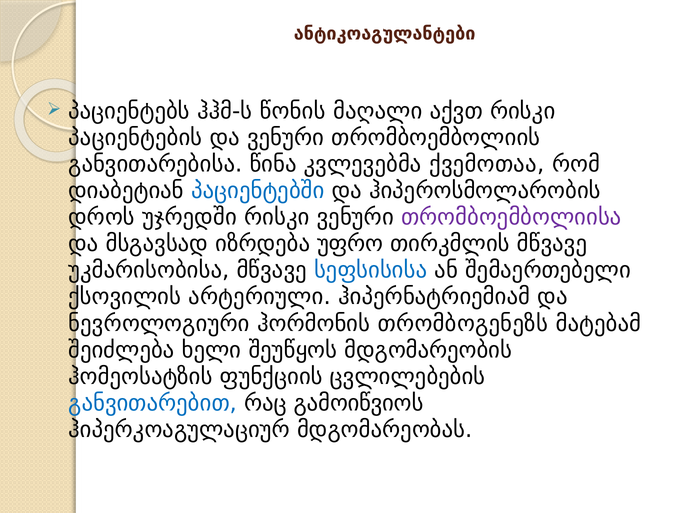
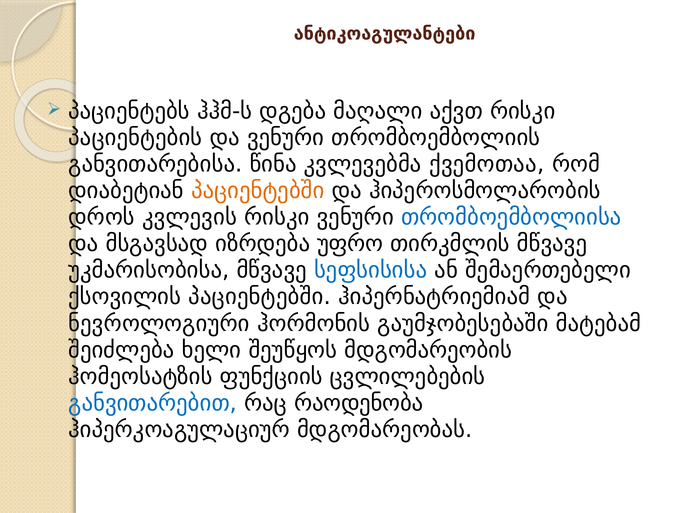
წონის: წონის -> დგება
პაციენტებში at (258, 191) colour: blue -> orange
უჯრედში: უჯრედში -> კვლევის
თრომბოემბოლიისა colour: purple -> blue
ქსოვილის არტერიული: არტერიული -> პაციენტებში
თრომბოგენეზს: თრომბოგენეზს -> გაუმჯობესებაში
გამოიწვიოს: გამოიწვიოს -> რაოდენობა
